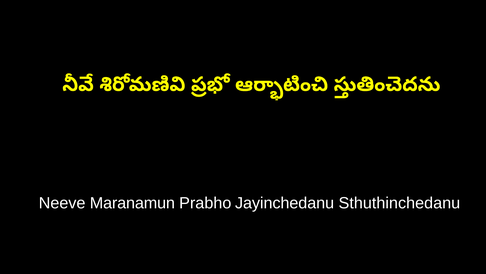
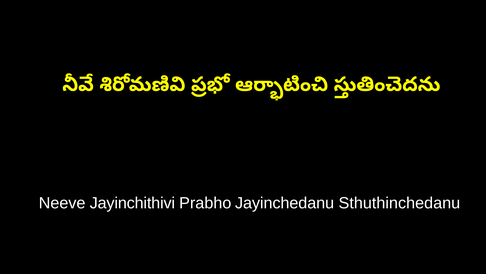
Maranamun: Maranamun -> Jayinchithivi
